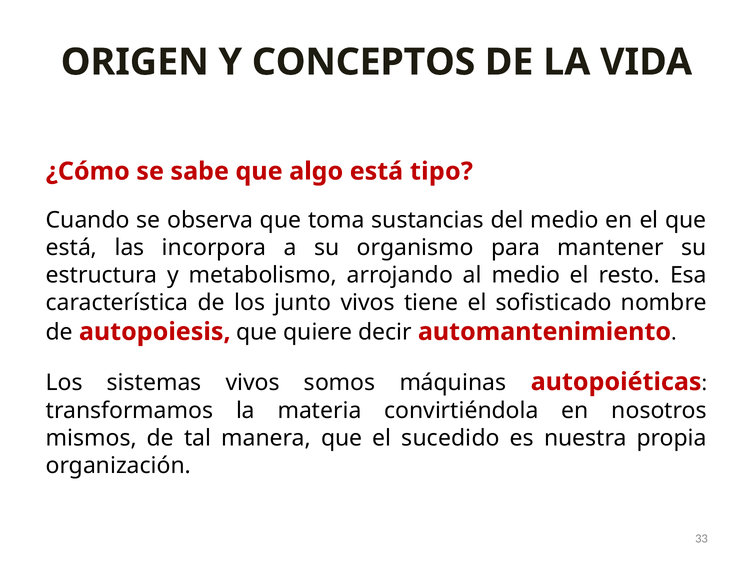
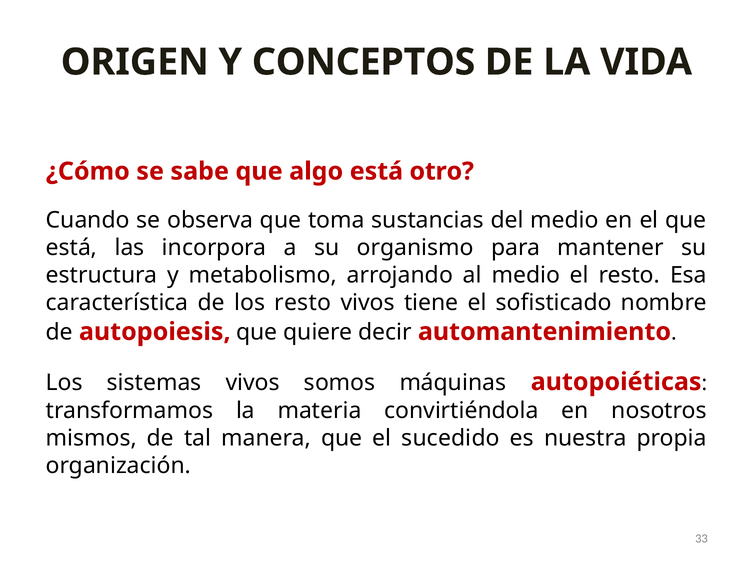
tipo: tipo -> otro
los junto: junto -> resto
